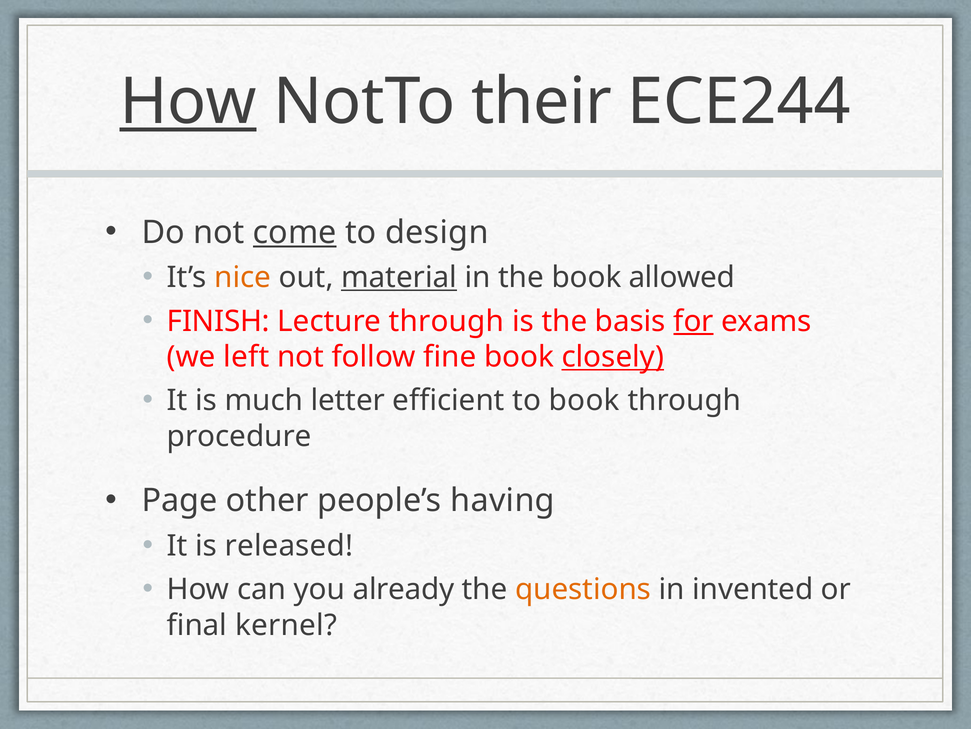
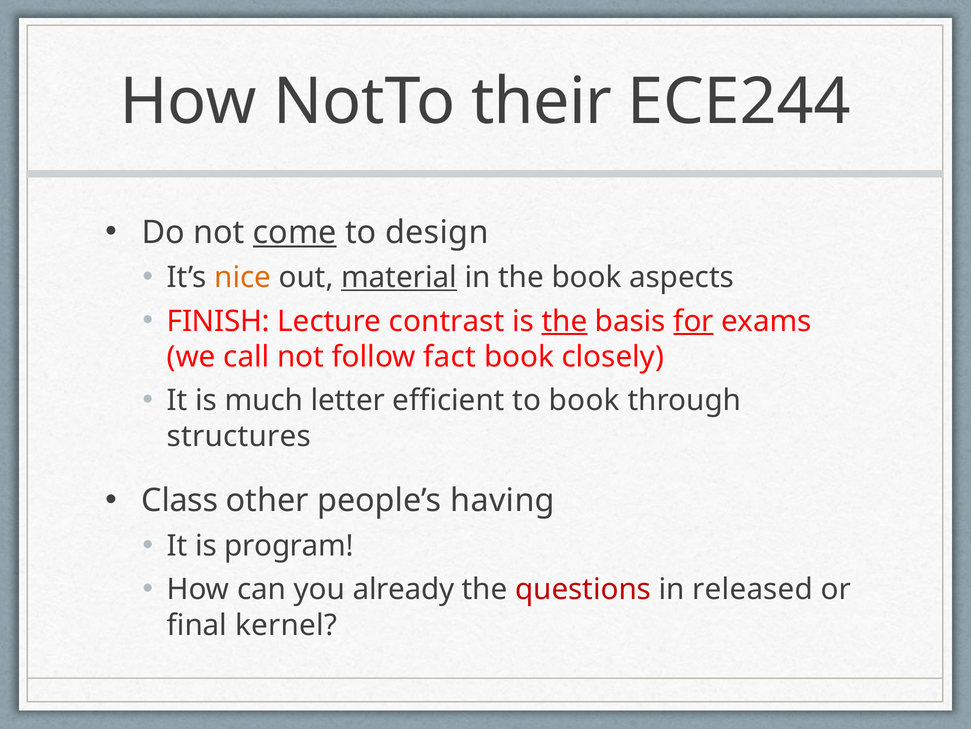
How at (188, 102) underline: present -> none
allowed: allowed -> aspects
Lecture through: through -> contrast
the at (564, 321) underline: none -> present
left: left -> call
fine: fine -> fact
closely underline: present -> none
procedure: procedure -> structures
Page: Page -> Class
released: released -> program
questions colour: orange -> red
invented: invented -> released
